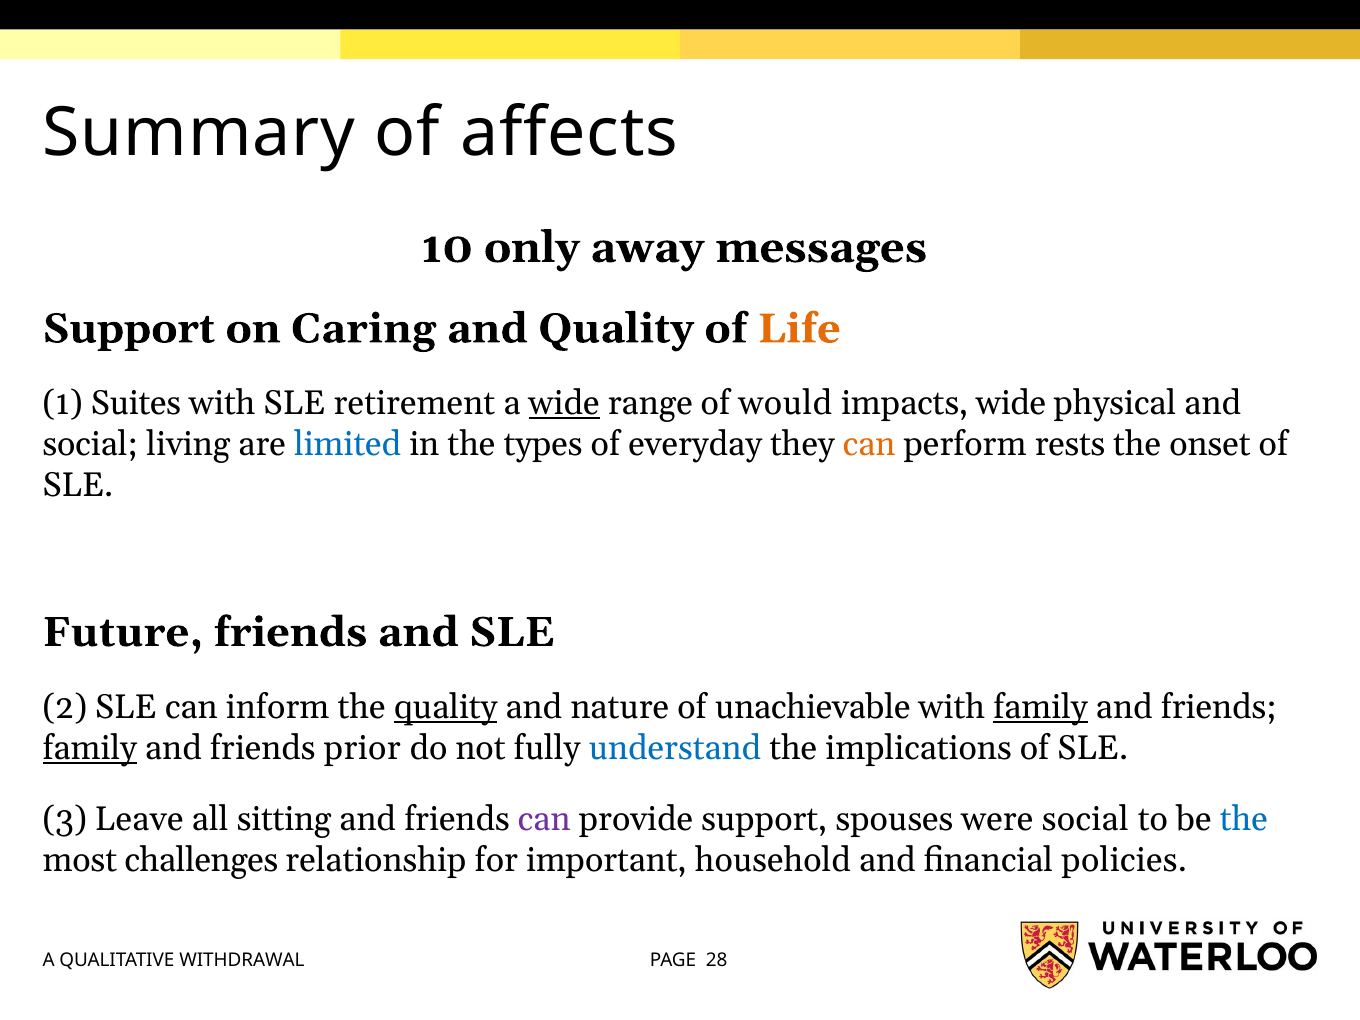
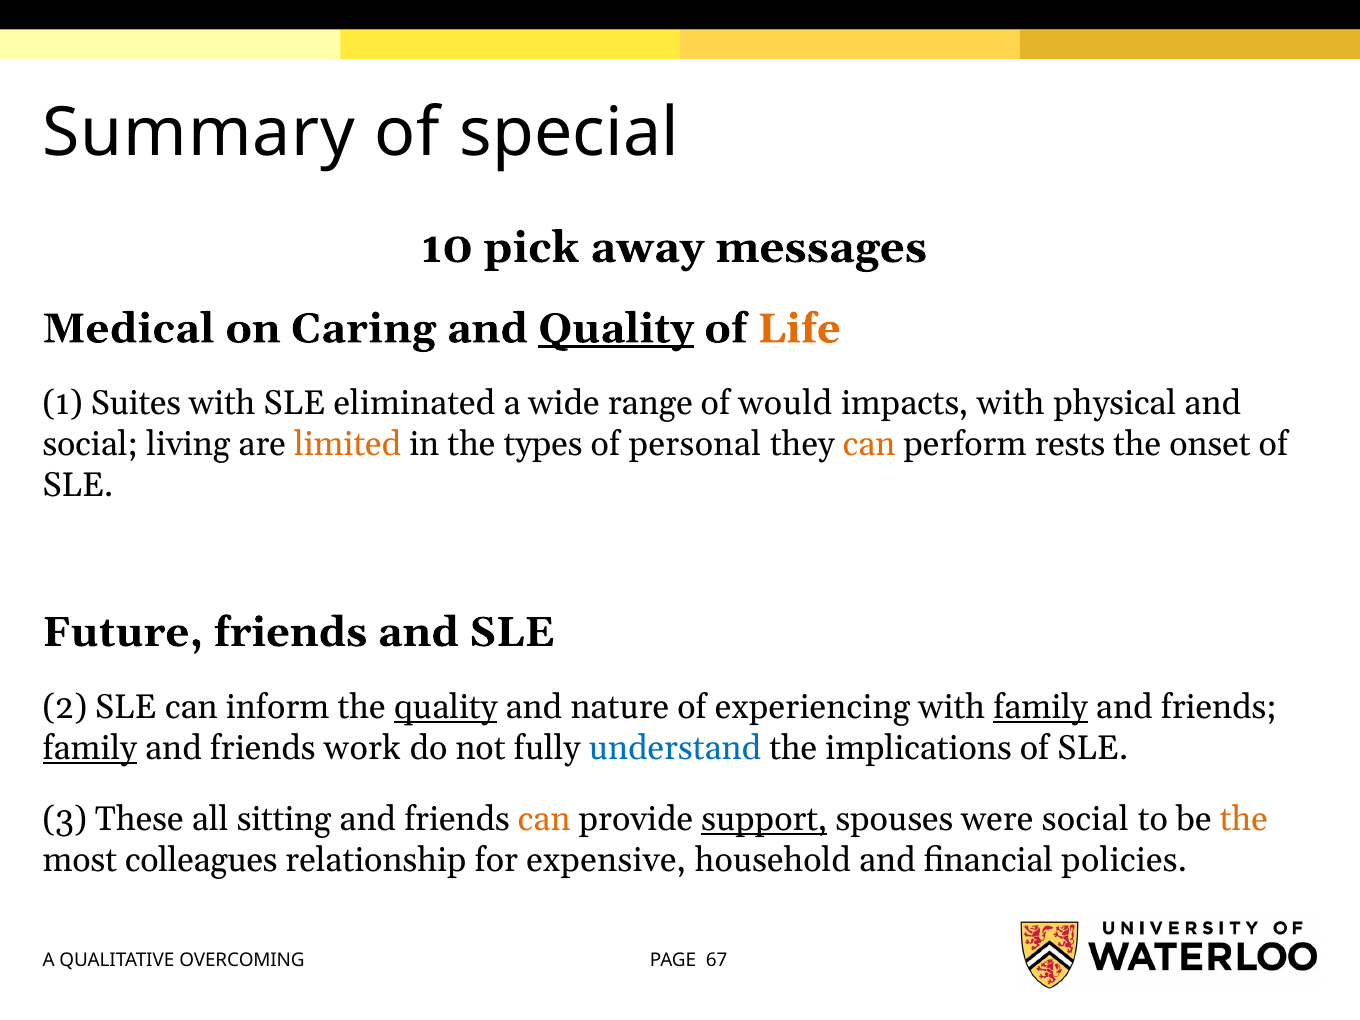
affects: affects -> special
only: only -> pick
Support at (129, 329): Support -> Medical
Quality at (616, 329) underline: none -> present
retirement: retirement -> eliminated
wide at (564, 404) underline: present -> none
impacts wide: wide -> with
limited colour: blue -> orange
everyday: everyday -> personal
unachievable: unachievable -> experiencing
prior: prior -> work
Leave: Leave -> These
can at (544, 819) colour: purple -> orange
support at (764, 819) underline: none -> present
the at (1244, 819) colour: blue -> orange
challenges: challenges -> colleagues
important: important -> expensive
WITHDRAWAL: WITHDRAWAL -> OVERCOMING
28: 28 -> 67
